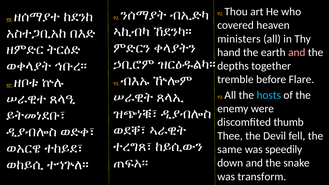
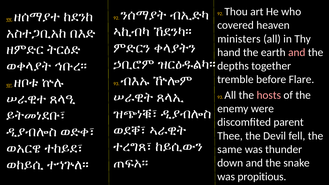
hosts colour: light blue -> pink
thumb: thumb -> parent
speedily: speedily -> thunder
transform: transform -> propitious
